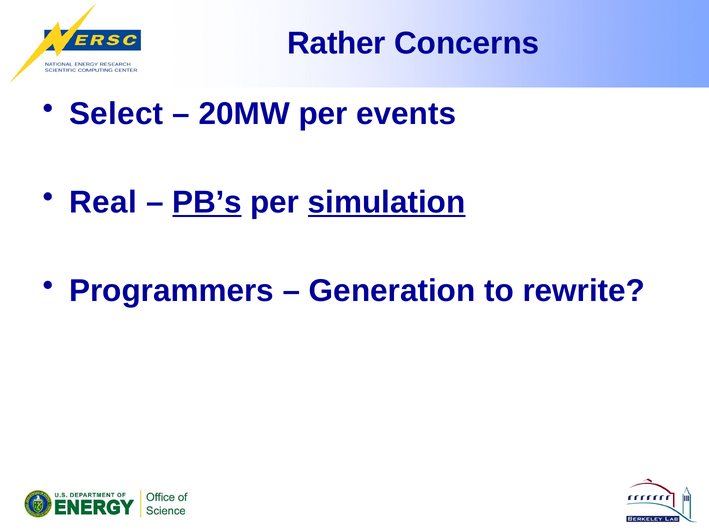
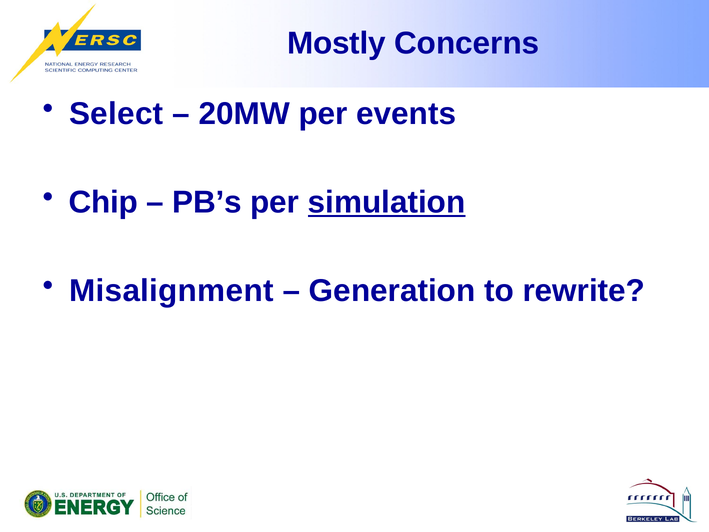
Rather: Rather -> Mostly
Real: Real -> Chip
PB’s underline: present -> none
Programmers: Programmers -> Misalignment
